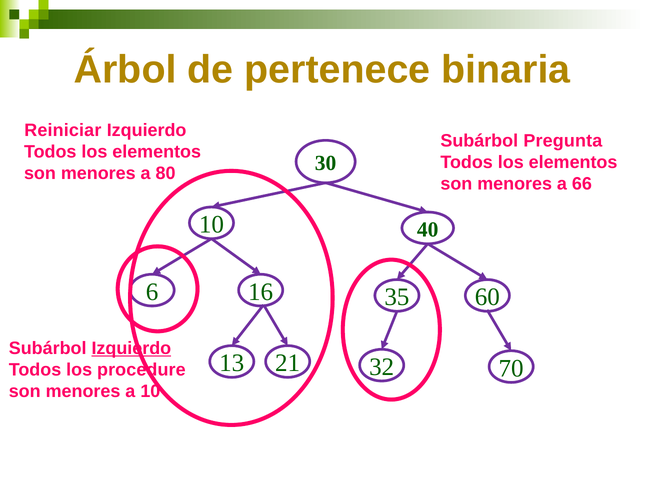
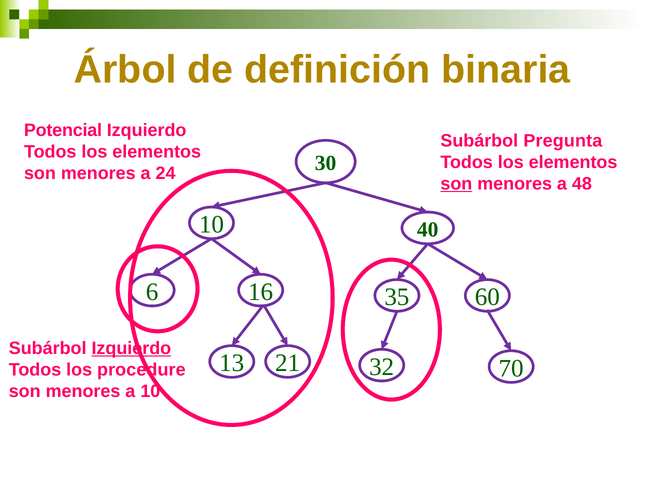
pertenece: pertenece -> definición
Reiniciar: Reiniciar -> Potencial
80: 80 -> 24
son at (456, 184) underline: none -> present
66: 66 -> 48
